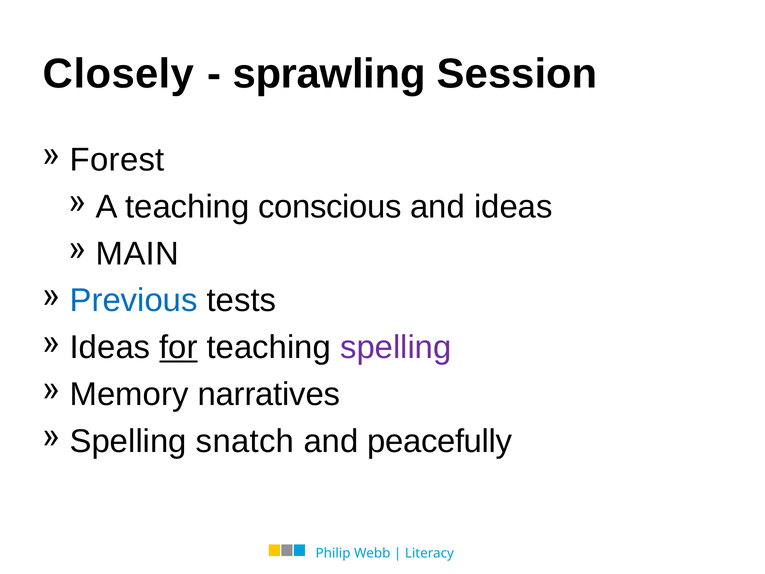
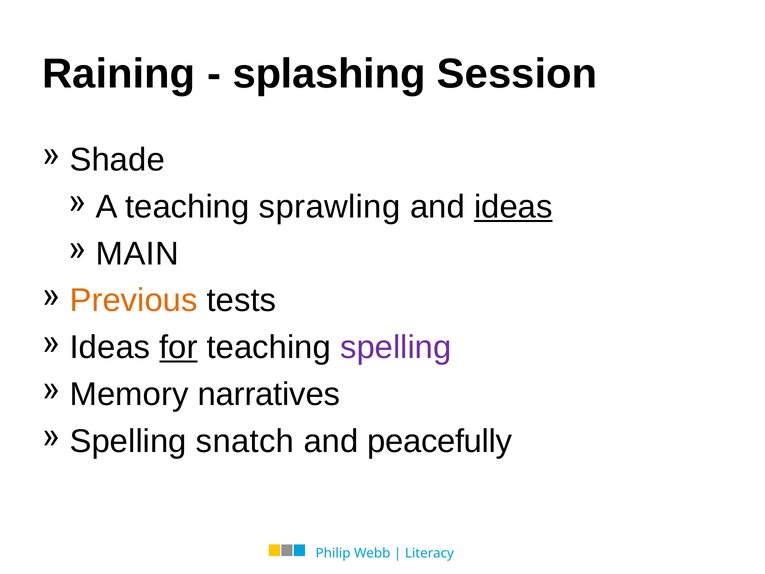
Closely: Closely -> Raining
sprawling: sprawling -> splashing
Forest: Forest -> Shade
conscious: conscious -> sprawling
ideas at (513, 207) underline: none -> present
Previous colour: blue -> orange
